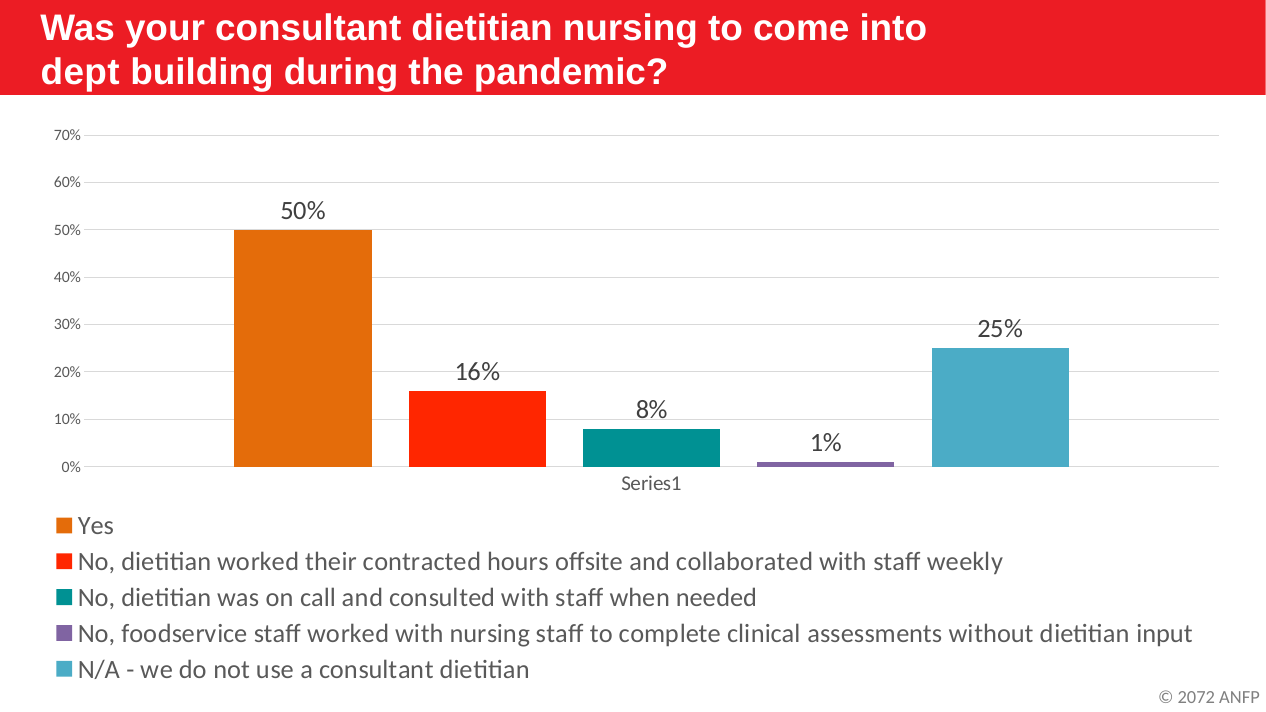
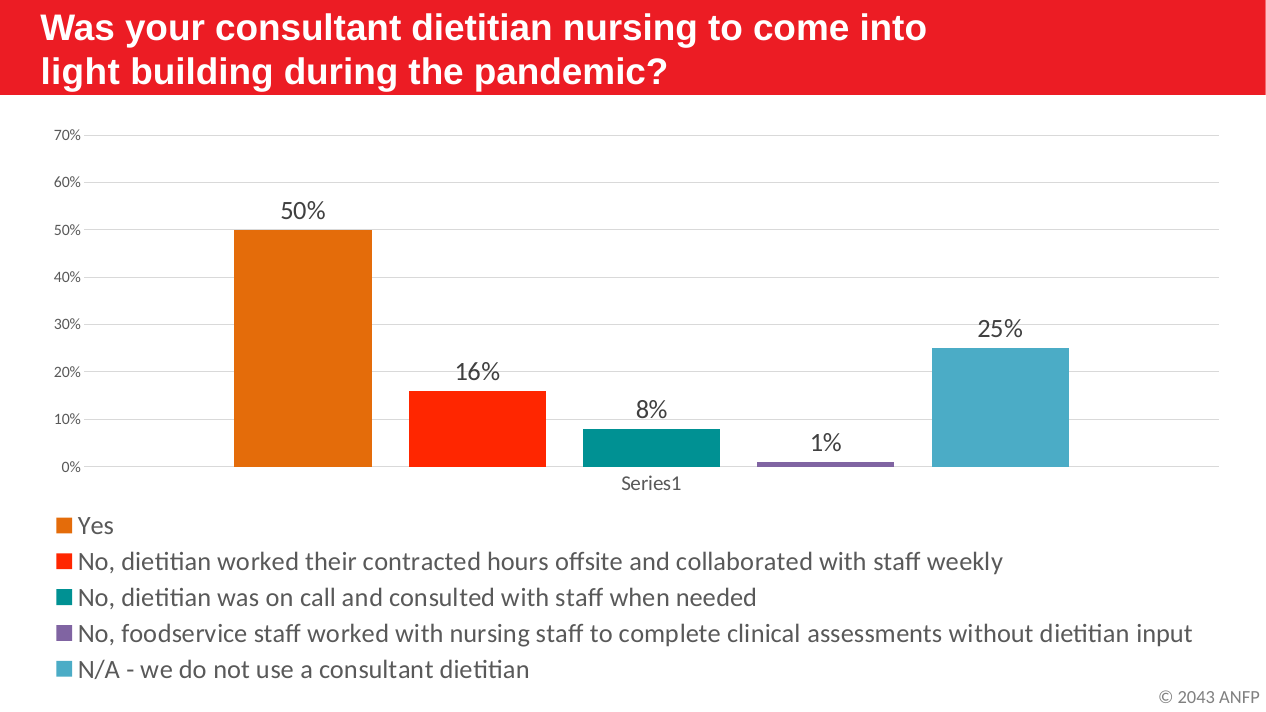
dept: dept -> light
2072: 2072 -> 2043
